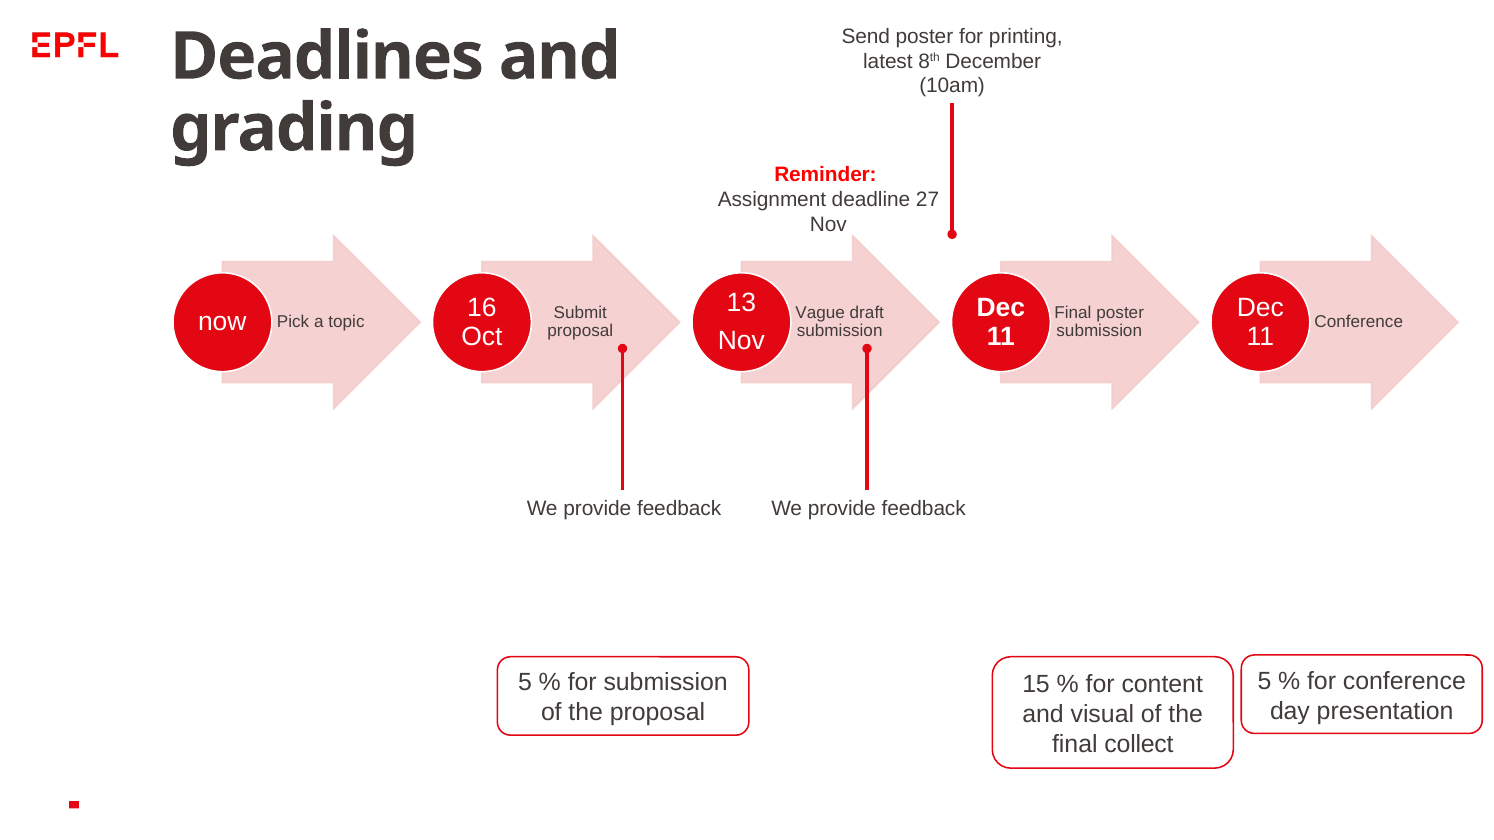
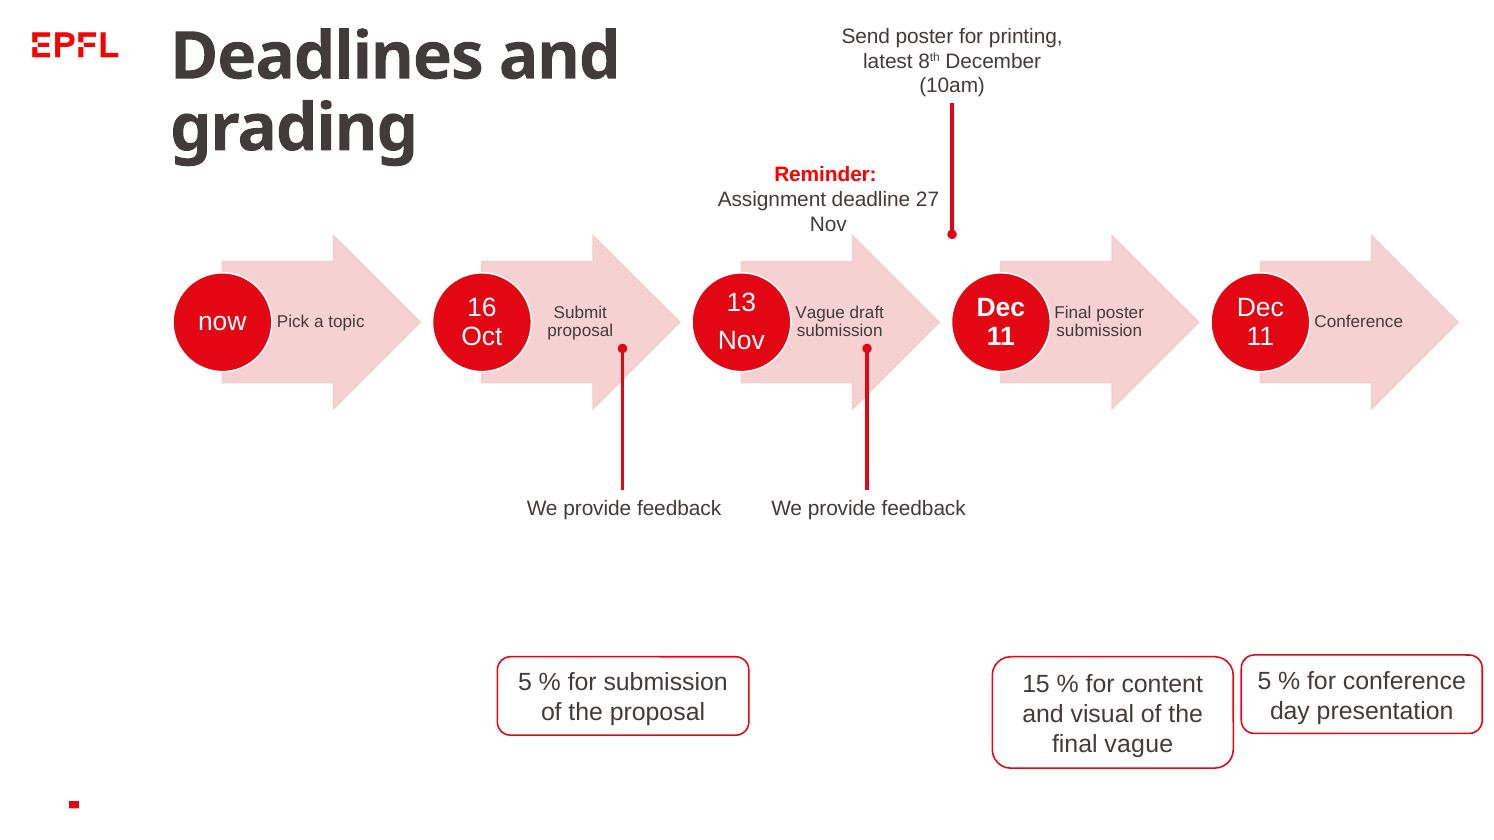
final collect: collect -> vague
